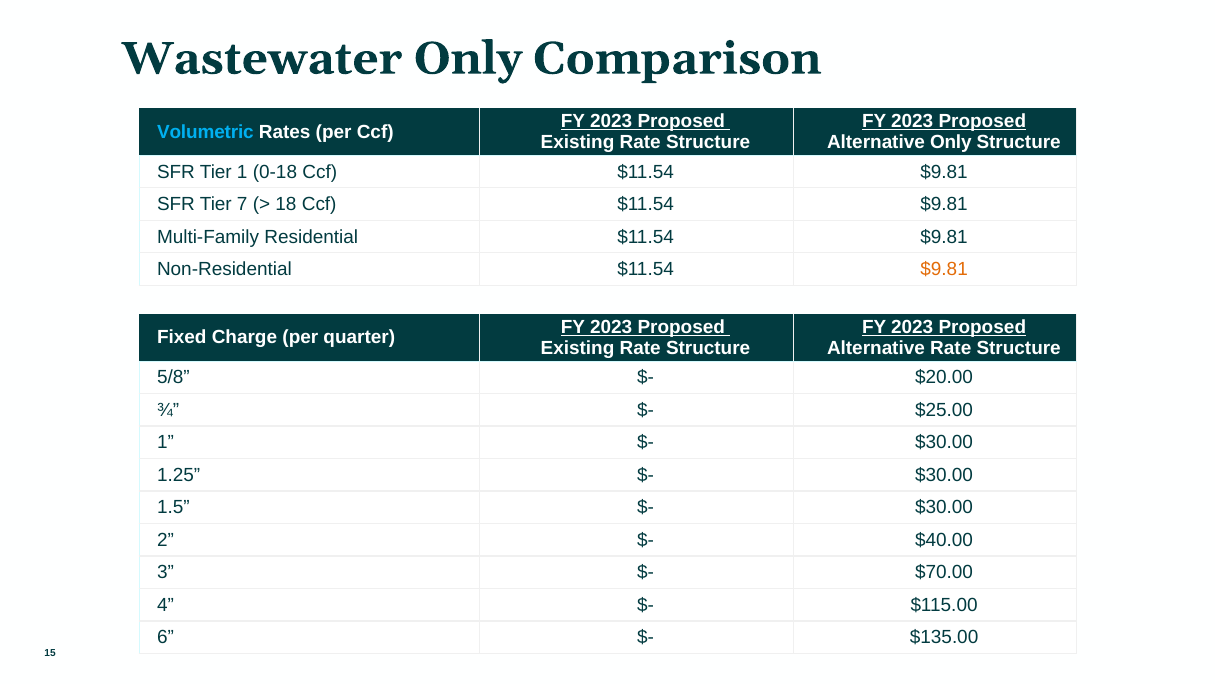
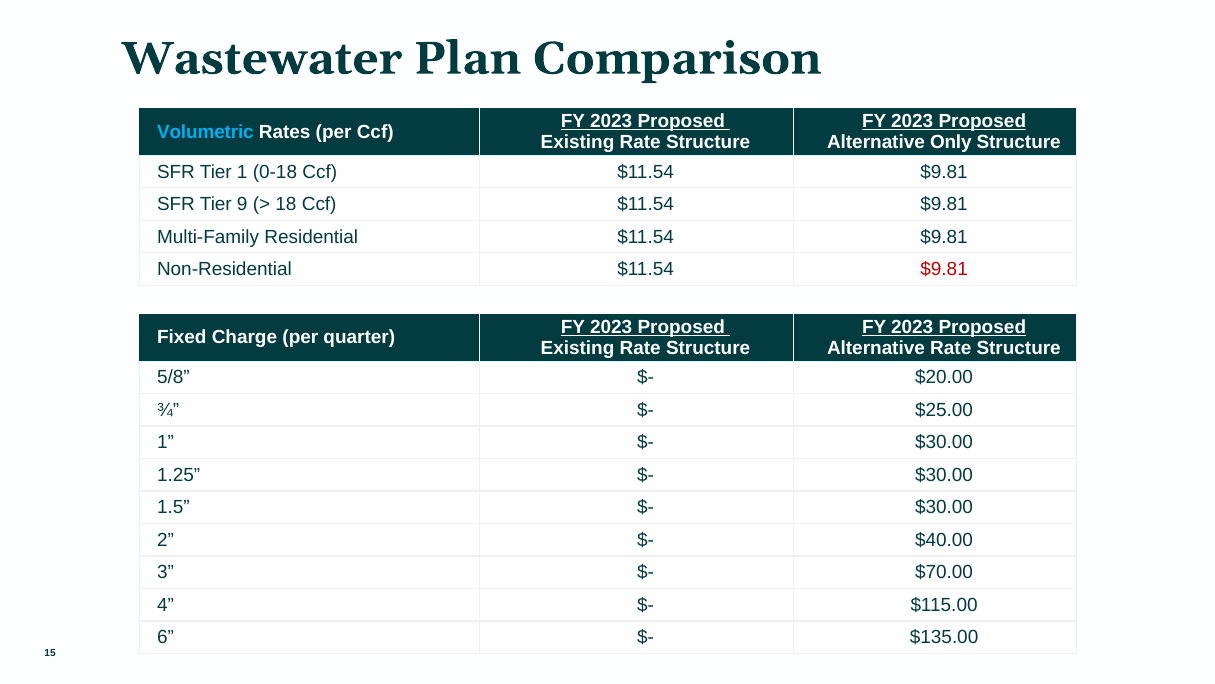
Wastewater Only: Only -> Plan
7: 7 -> 9
$9.81 at (944, 269) colour: orange -> red
